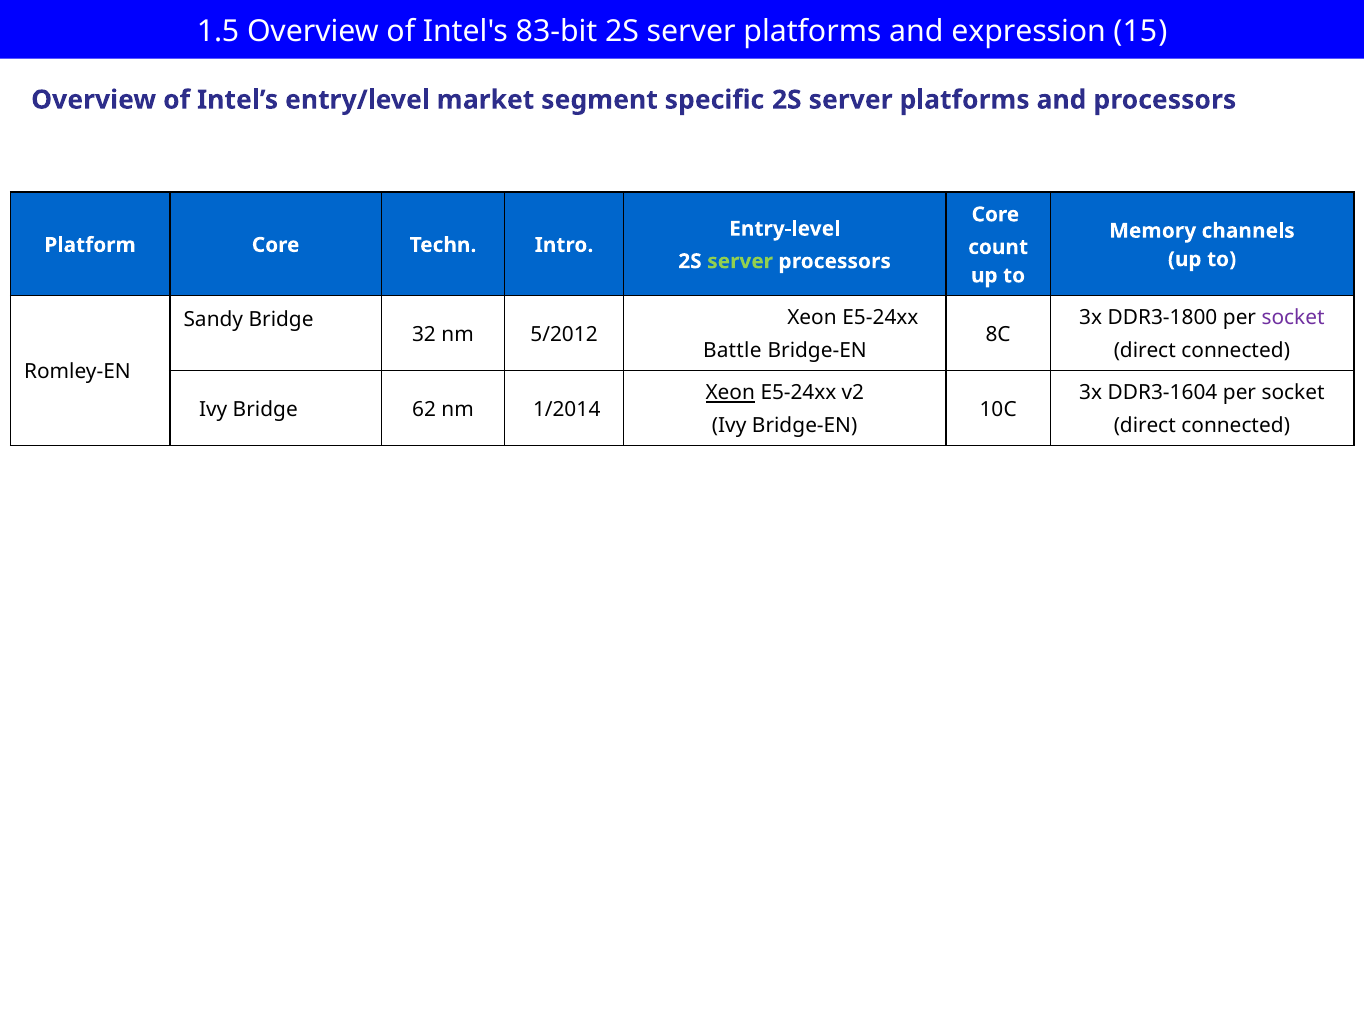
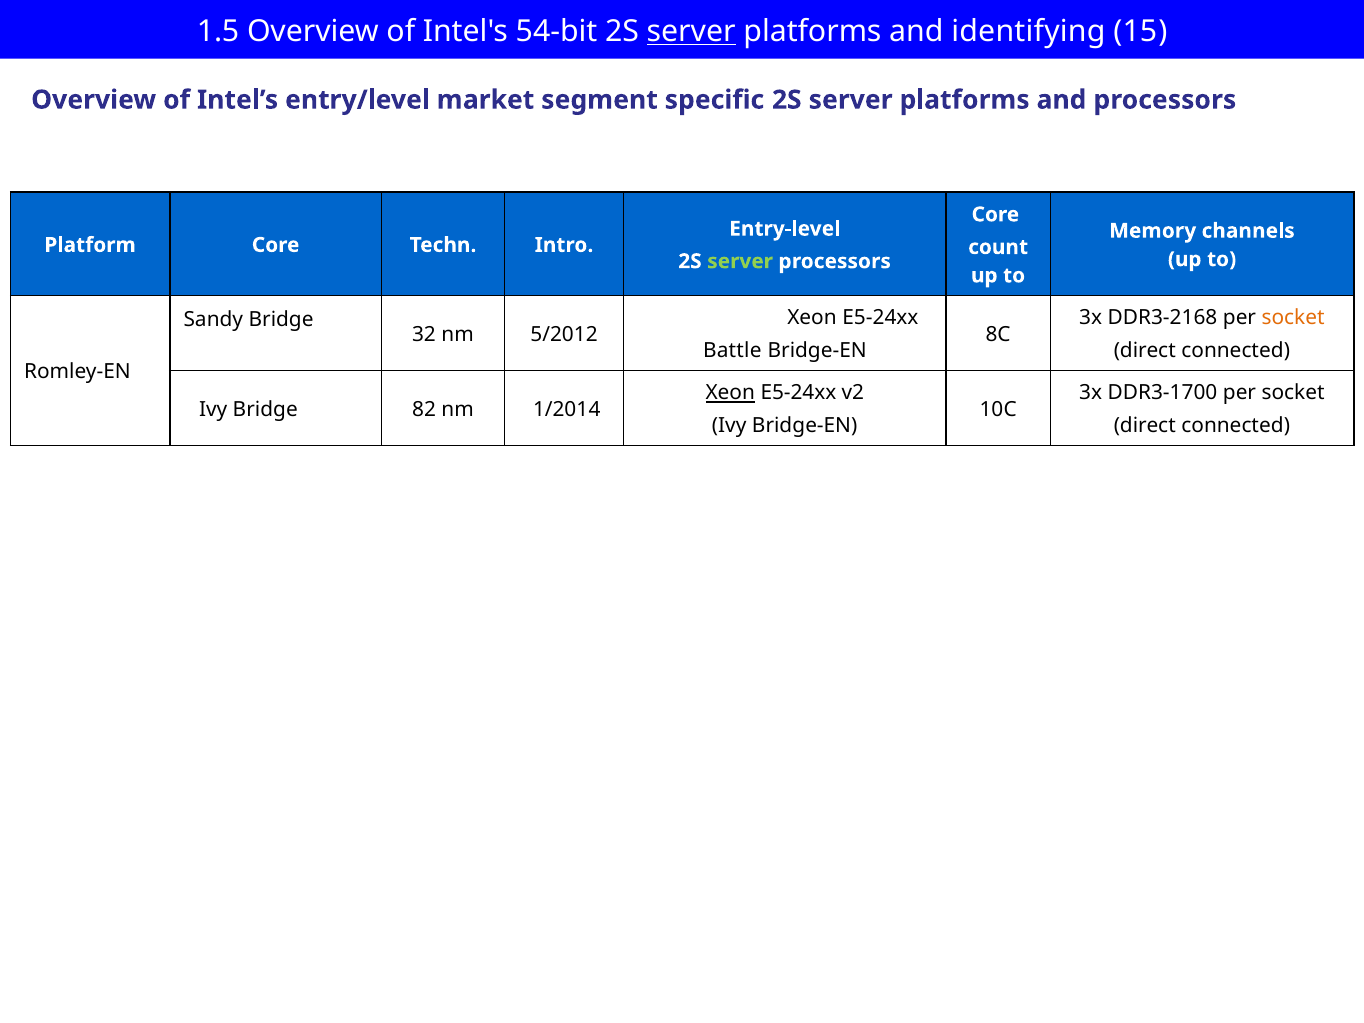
83-bit: 83-bit -> 54-bit
server at (691, 31) underline: none -> present
expression: expression -> identifying
DDR3-1800: DDR3-1800 -> DDR3-2168
socket at (1293, 318) colour: purple -> orange
DDR3-1604: DDR3-1604 -> DDR3-1700
62: 62 -> 82
